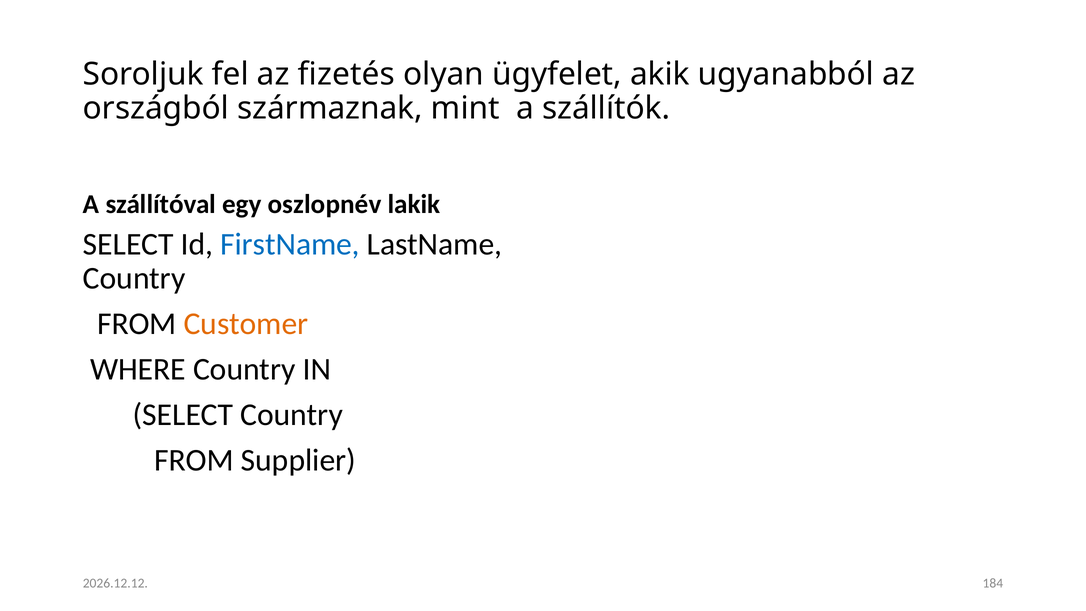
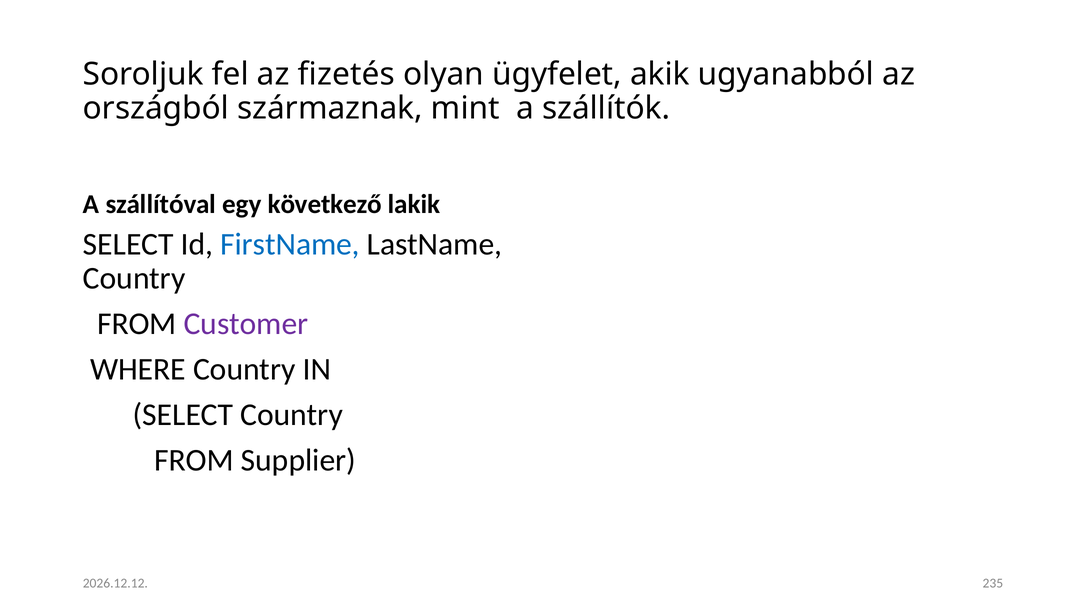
oszlopnév: oszlopnév -> következő
Customer colour: orange -> purple
184: 184 -> 235
